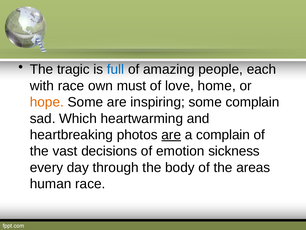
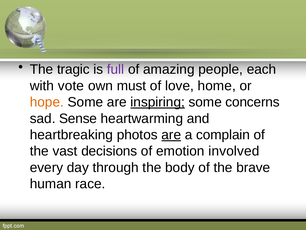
full colour: blue -> purple
with race: race -> vote
inspiring underline: none -> present
some complain: complain -> concerns
Which: Which -> Sense
sickness: sickness -> involved
areas: areas -> brave
